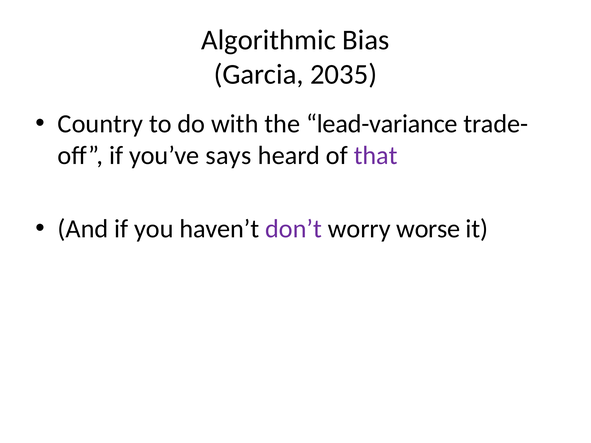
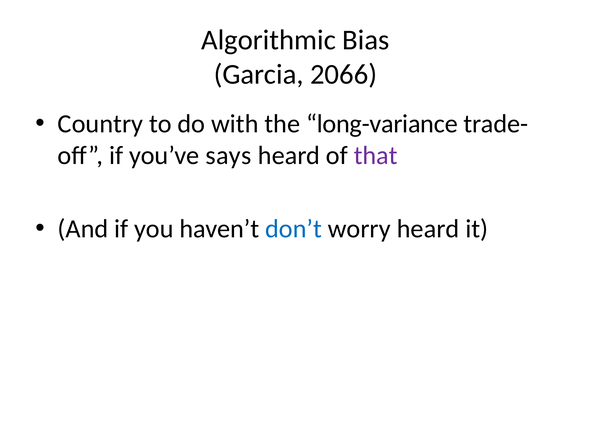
2035: 2035 -> 2066
lead-variance: lead-variance -> long-variance
don’t colour: purple -> blue
worry worse: worse -> heard
